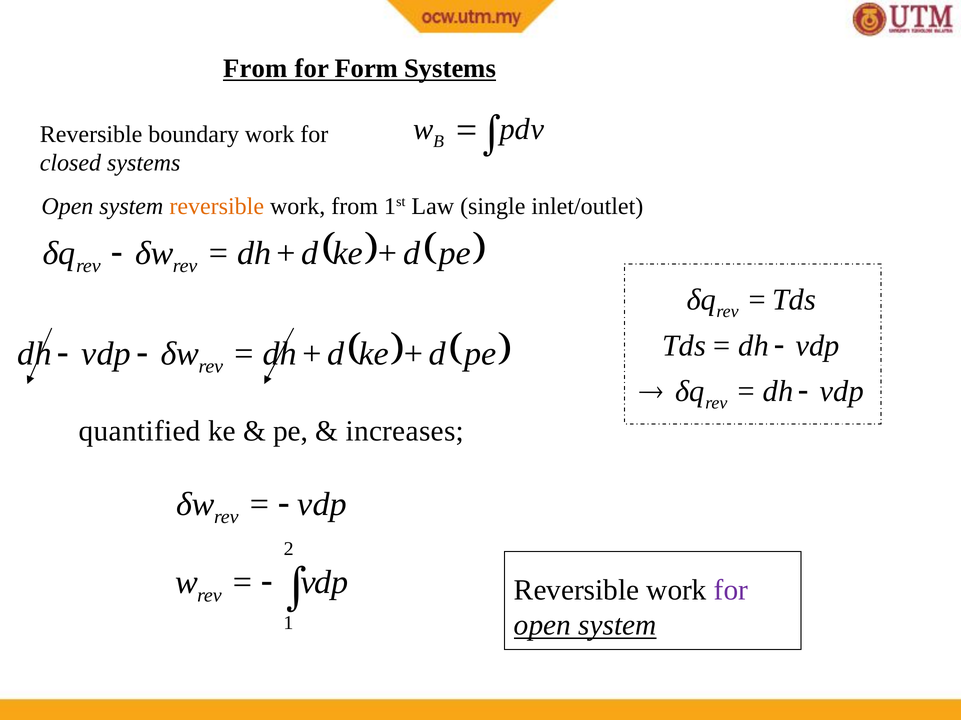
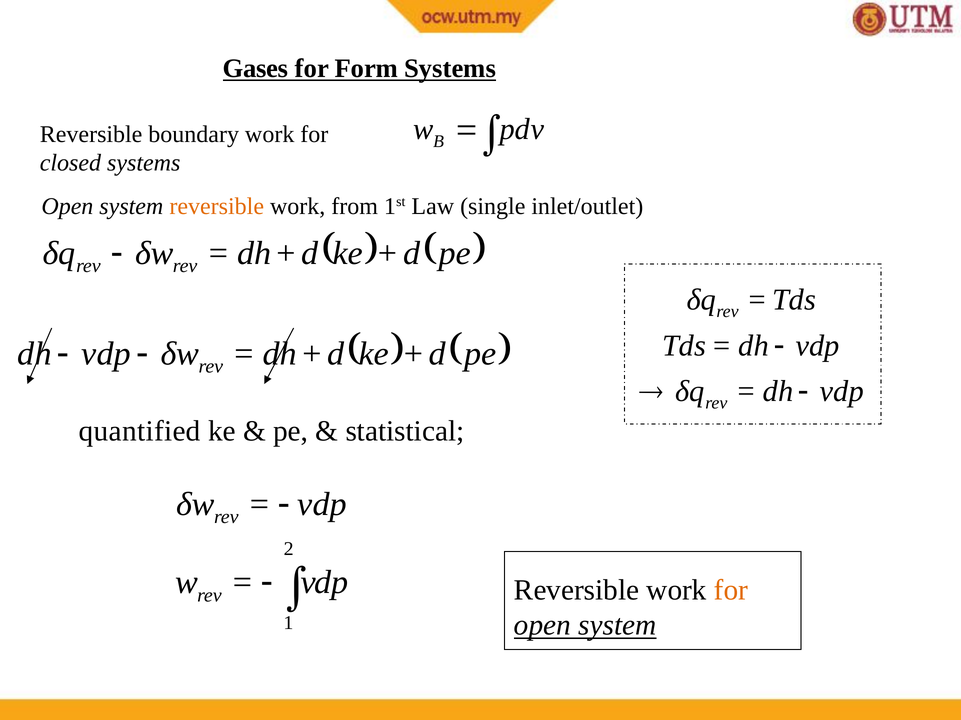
From at (255, 68): From -> Gases
increases: increases -> statistical
for at (731, 590) colour: purple -> orange
